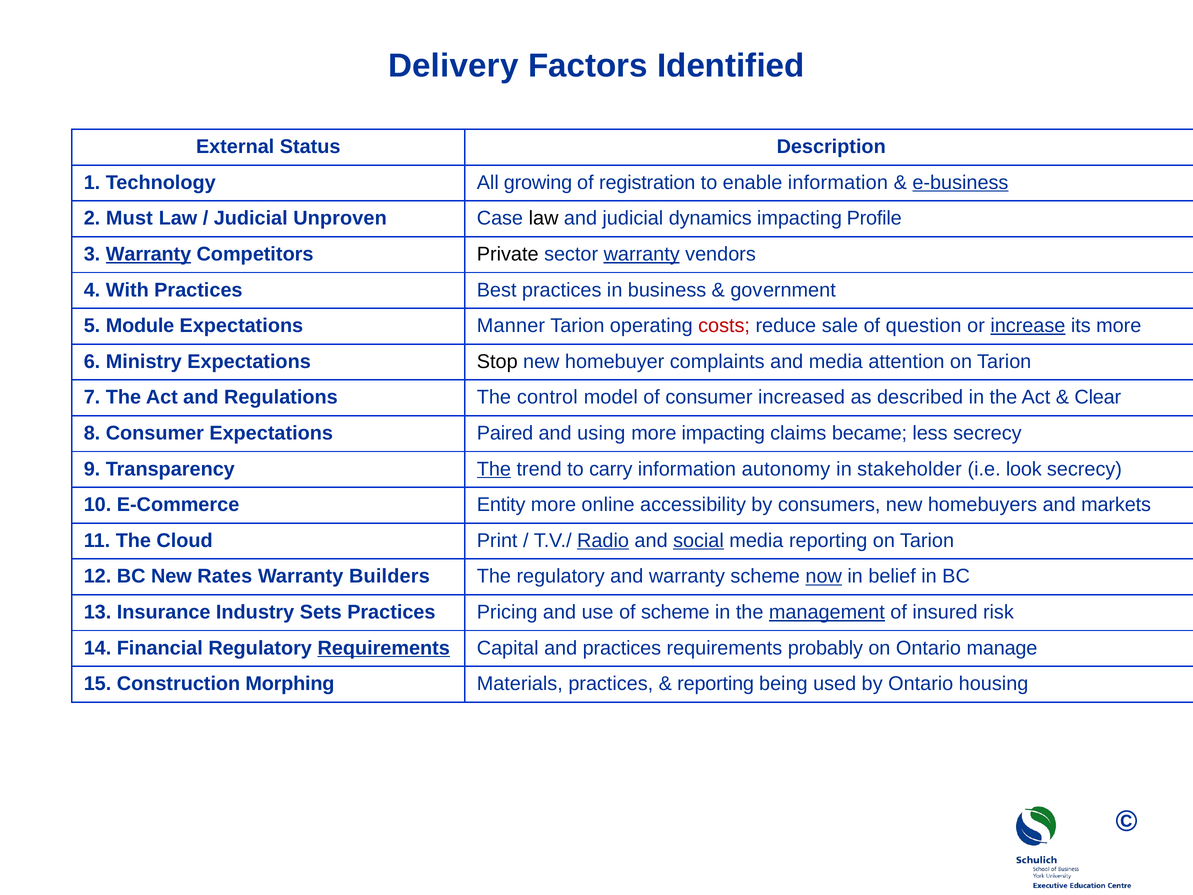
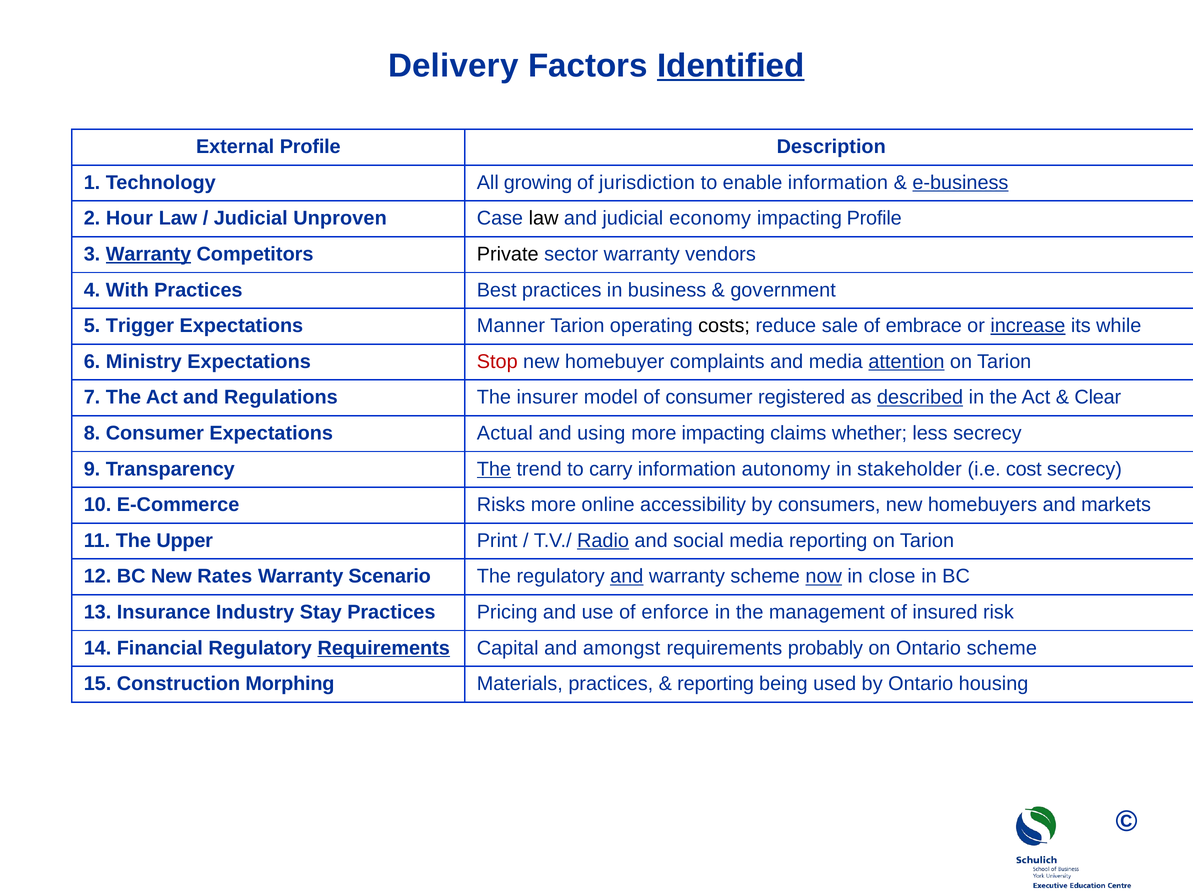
Identified underline: none -> present
External Status: Status -> Profile
registration: registration -> jurisdiction
Must: Must -> Hour
dynamics: dynamics -> economy
warranty at (642, 254) underline: present -> none
Module: Module -> Trigger
costs colour: red -> black
question: question -> embrace
its more: more -> while
Stop colour: black -> red
attention underline: none -> present
control: control -> insurer
increased: increased -> registered
described underline: none -> present
Paired: Paired -> Actual
became: became -> whether
look: look -> cost
Entity: Entity -> Risks
Cloud: Cloud -> Upper
social underline: present -> none
Builders: Builders -> Scenario
and at (627, 576) underline: none -> present
belief: belief -> close
Sets: Sets -> Stay
of scheme: scheme -> enforce
management underline: present -> none
and practices: practices -> amongst
Ontario manage: manage -> scheme
